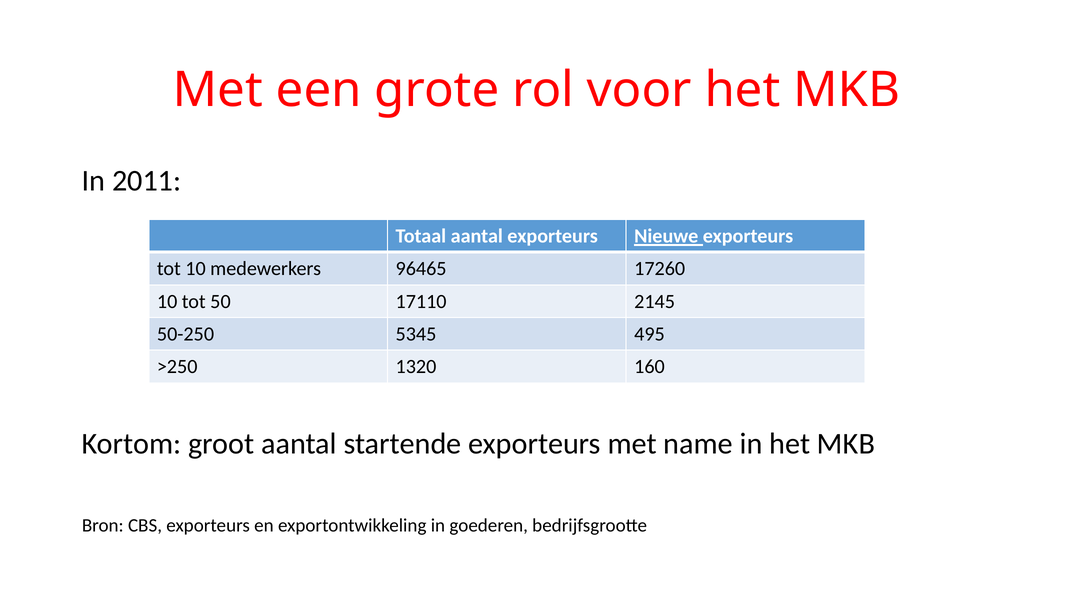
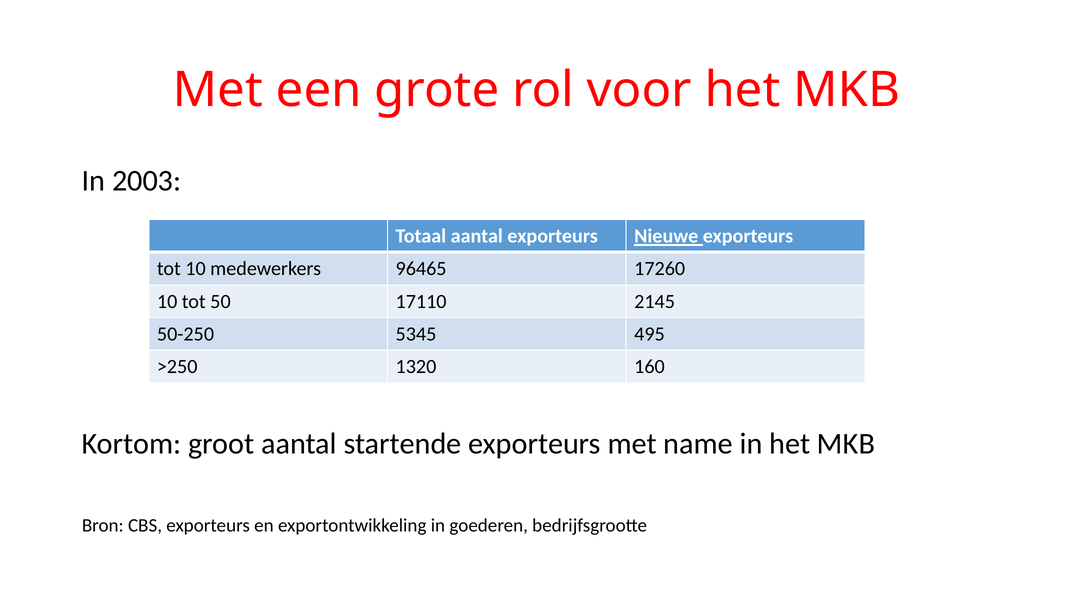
2011: 2011 -> 2003
